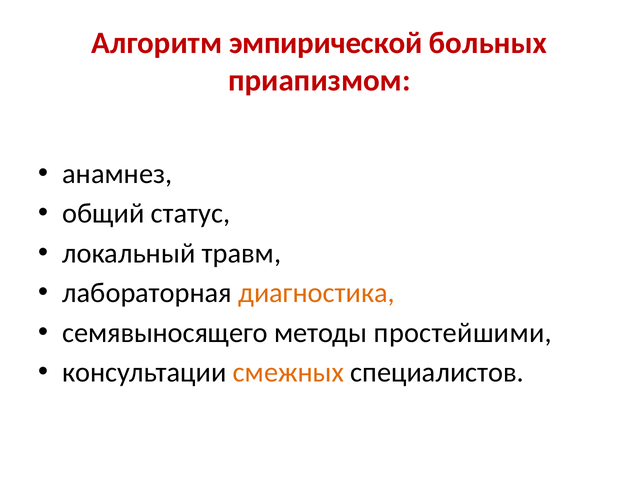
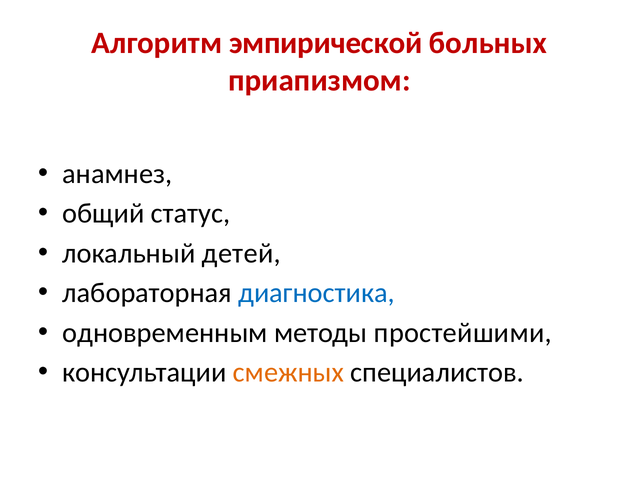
травм: травм -> детей
диагностика colour: orange -> blue
семявыносящего: семявыносящего -> одновременным
